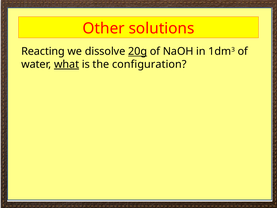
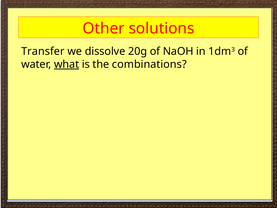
Reacting: Reacting -> Transfer
20g underline: present -> none
configuration: configuration -> combinations
